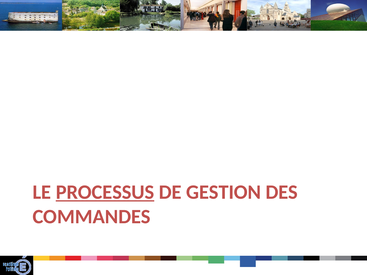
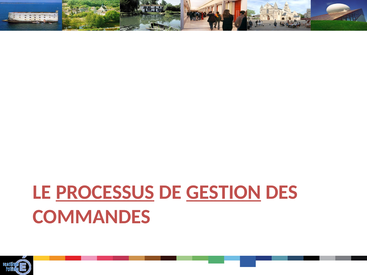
GESTION underline: none -> present
